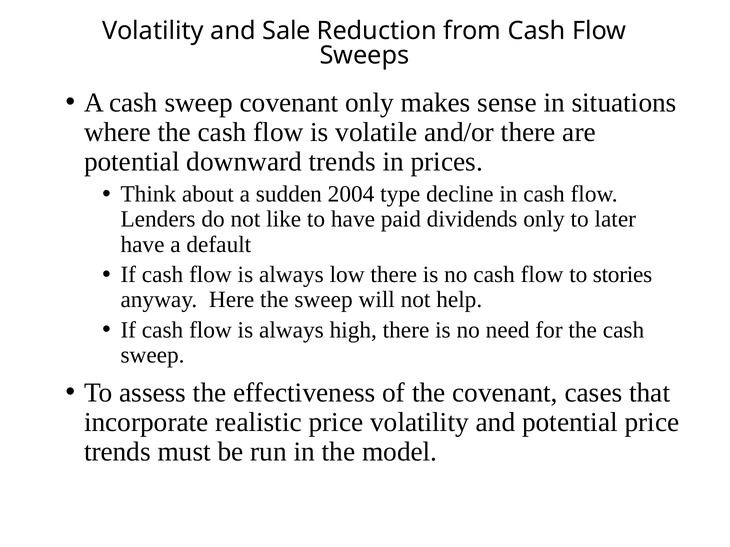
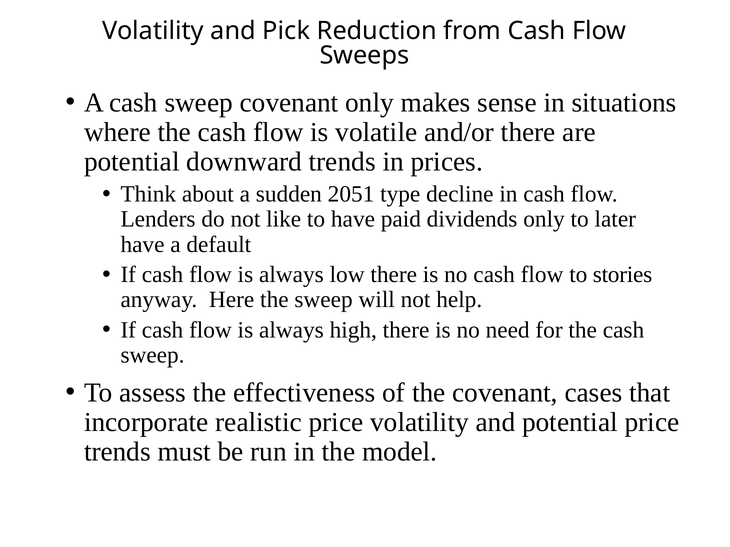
Sale: Sale -> Pick
2004: 2004 -> 2051
